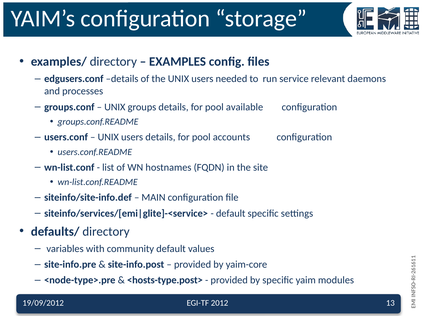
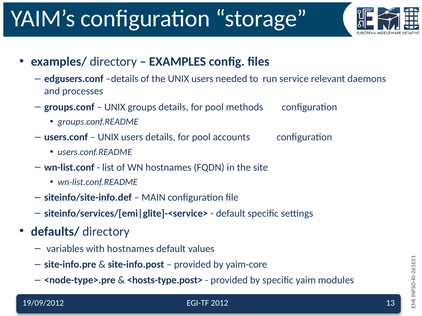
available: available -> methods
with community: community -> hostnames
